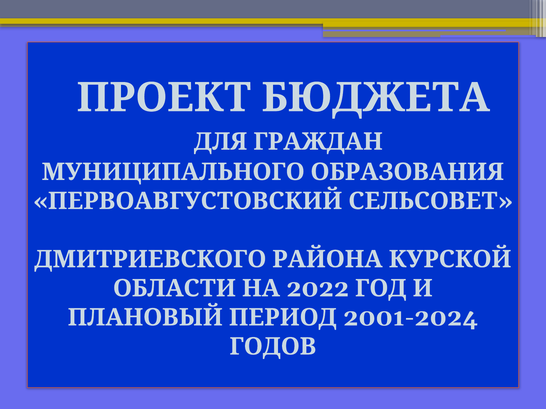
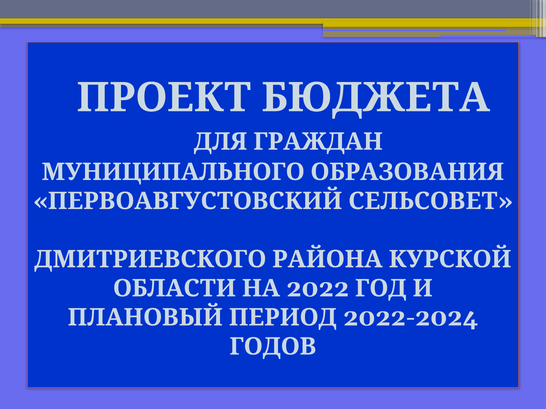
2001-2024: 2001-2024 -> 2022-2024
